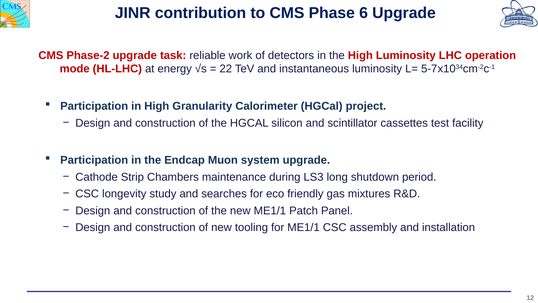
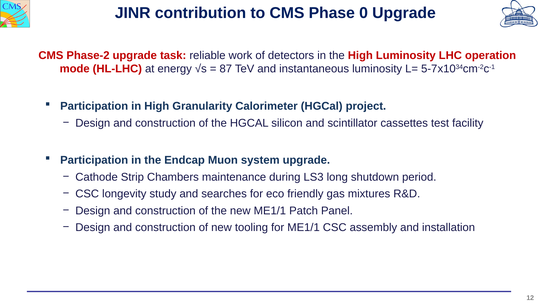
6: 6 -> 0
22: 22 -> 87
